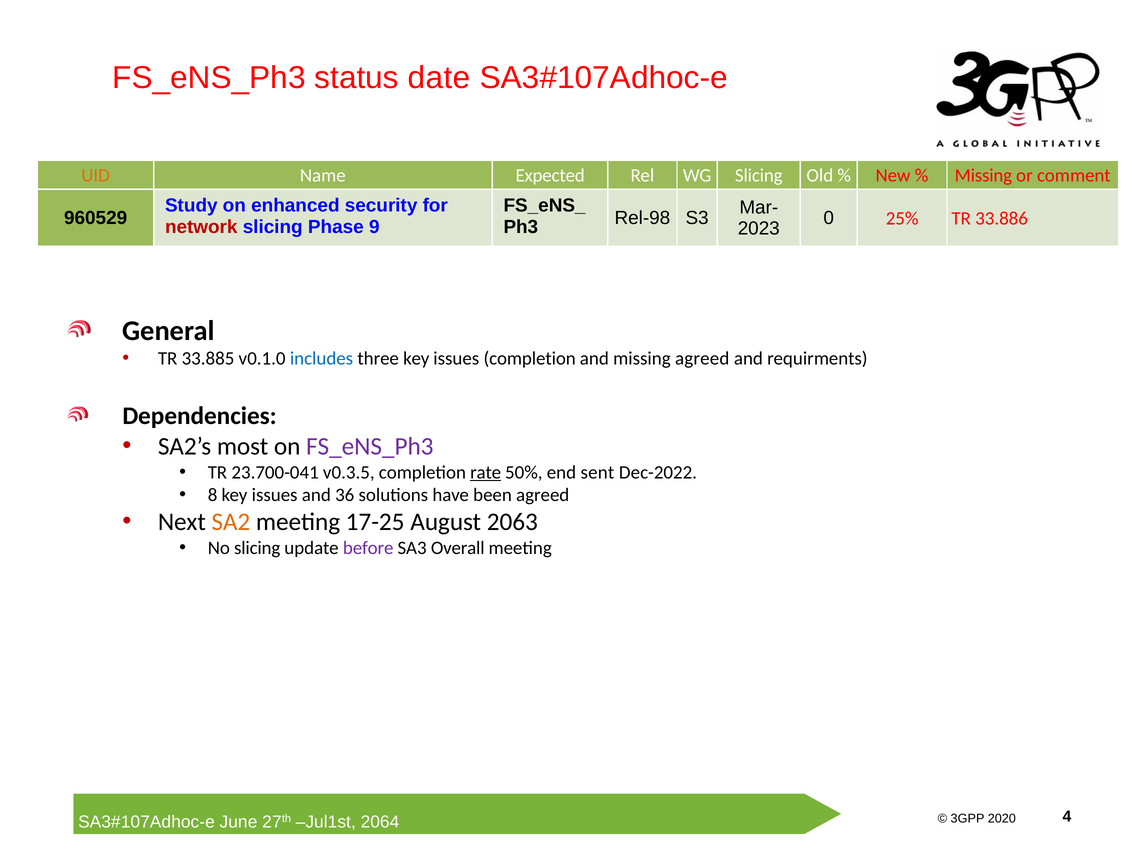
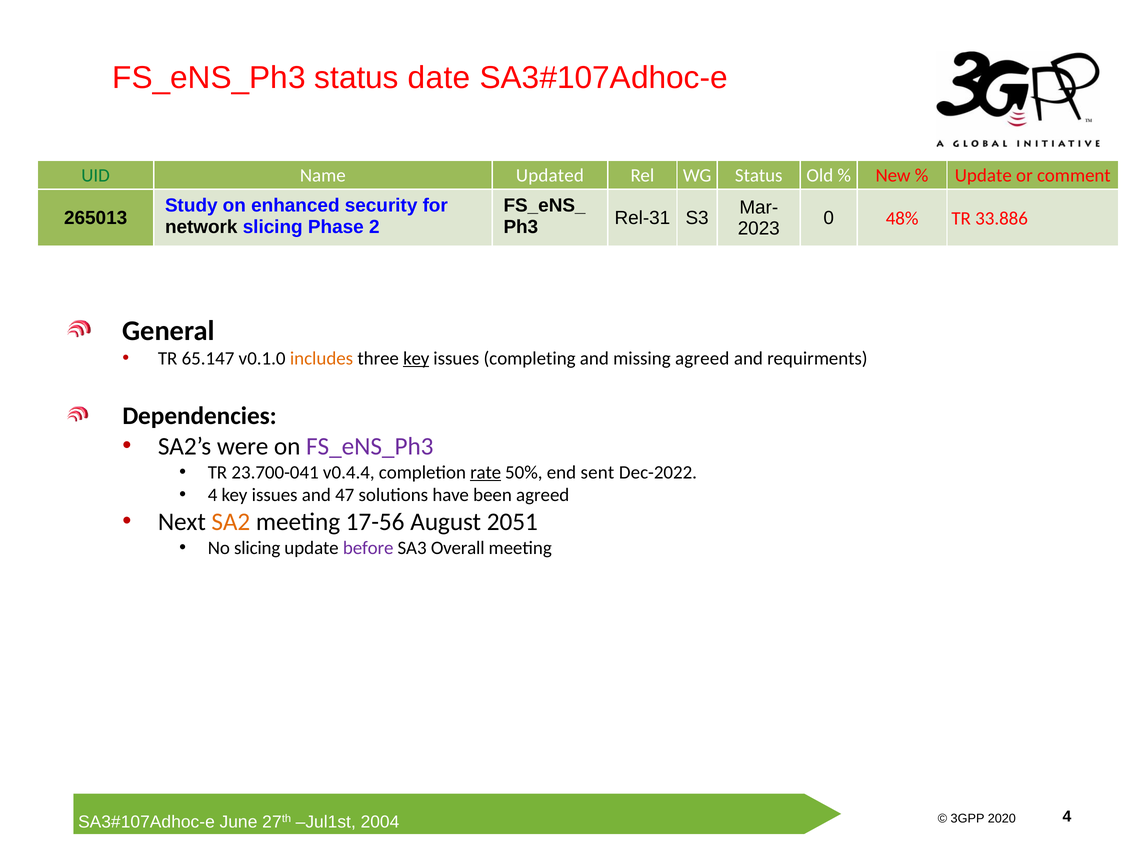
UID colour: orange -> green
Expected: Expected -> Updated
WG Slicing: Slicing -> Status
Missing at (983, 176): Missing -> Update
960529: 960529 -> 265013
25%: 25% -> 48%
network colour: red -> black
9: 9 -> 2
Rel-98: Rel-98 -> Rel-31
33.885: 33.885 -> 65.147
includes colour: blue -> orange
key at (416, 358) underline: none -> present
issues completion: completion -> completing
most: most -> were
v0.3.5: v0.3.5 -> v0.4.4
8 at (213, 495): 8 -> 4
36: 36 -> 47
17-25: 17-25 -> 17-56
2063: 2063 -> 2051
2064: 2064 -> 2004
